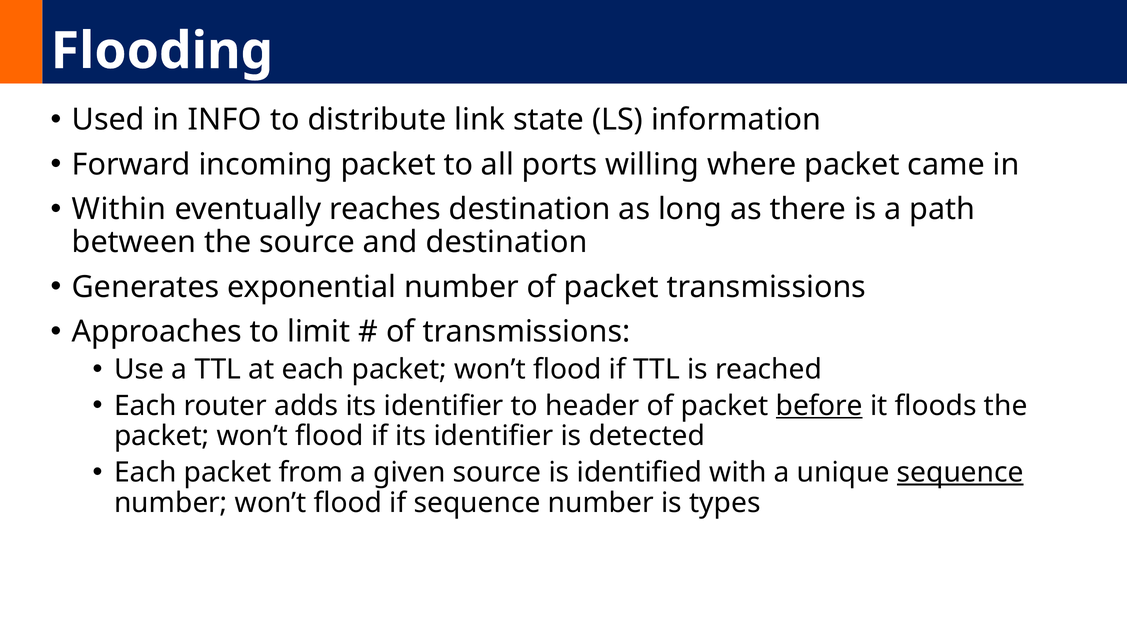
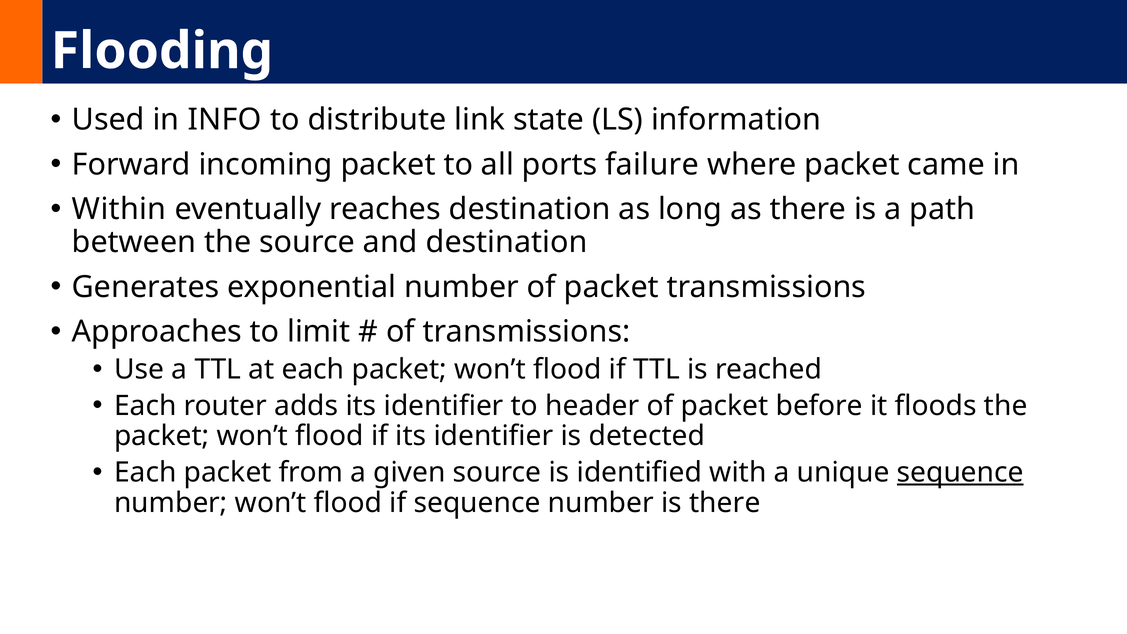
willing: willing -> failure
before underline: present -> none
is types: types -> there
